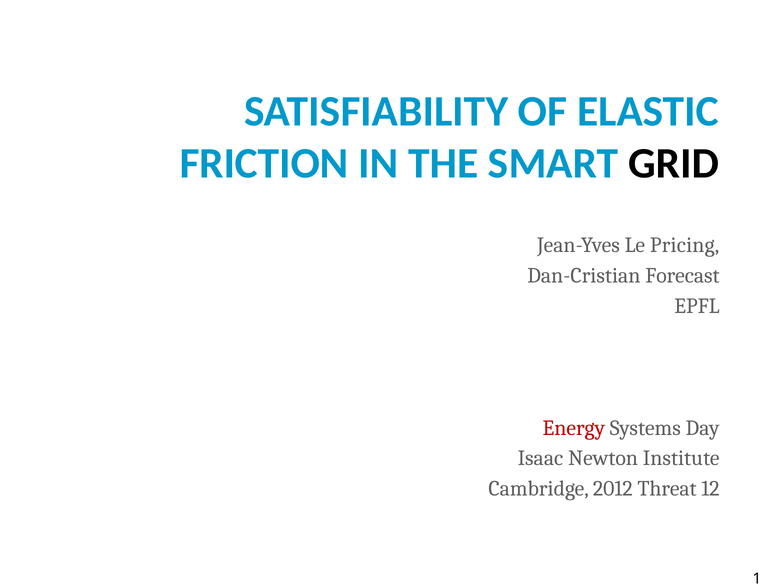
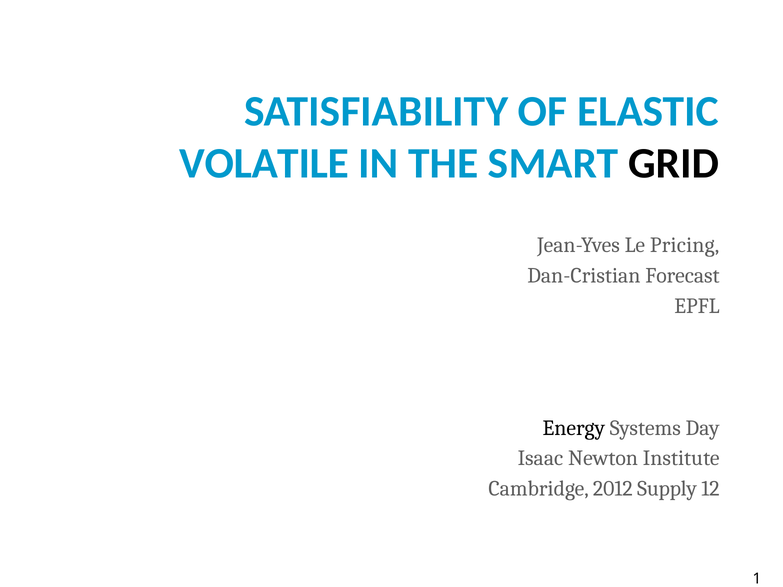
FRICTION: FRICTION -> VOLATILE
Energy colour: red -> black
Threat: Threat -> Supply
